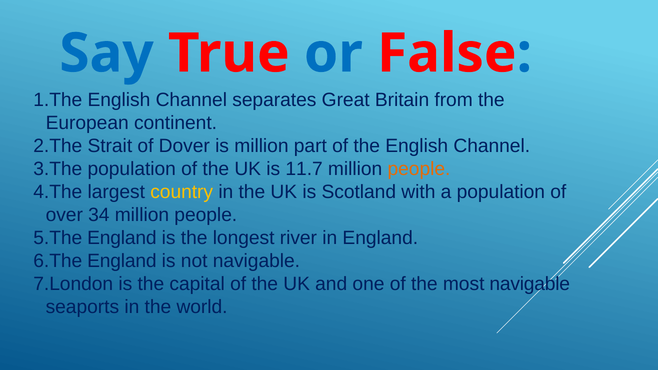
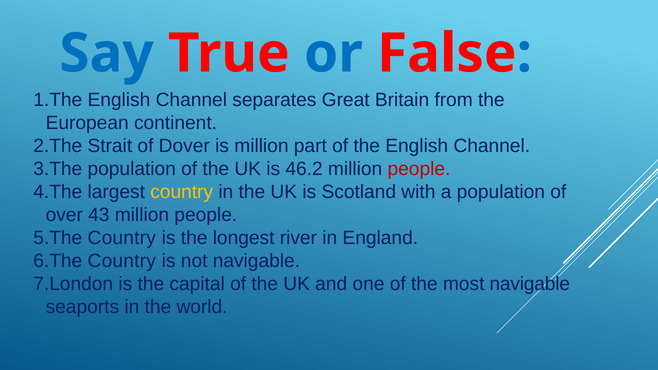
11.7: 11.7 -> 46.2
people at (419, 169) colour: orange -> red
34: 34 -> 43
England at (122, 238): England -> Country
England at (122, 261): England -> Country
